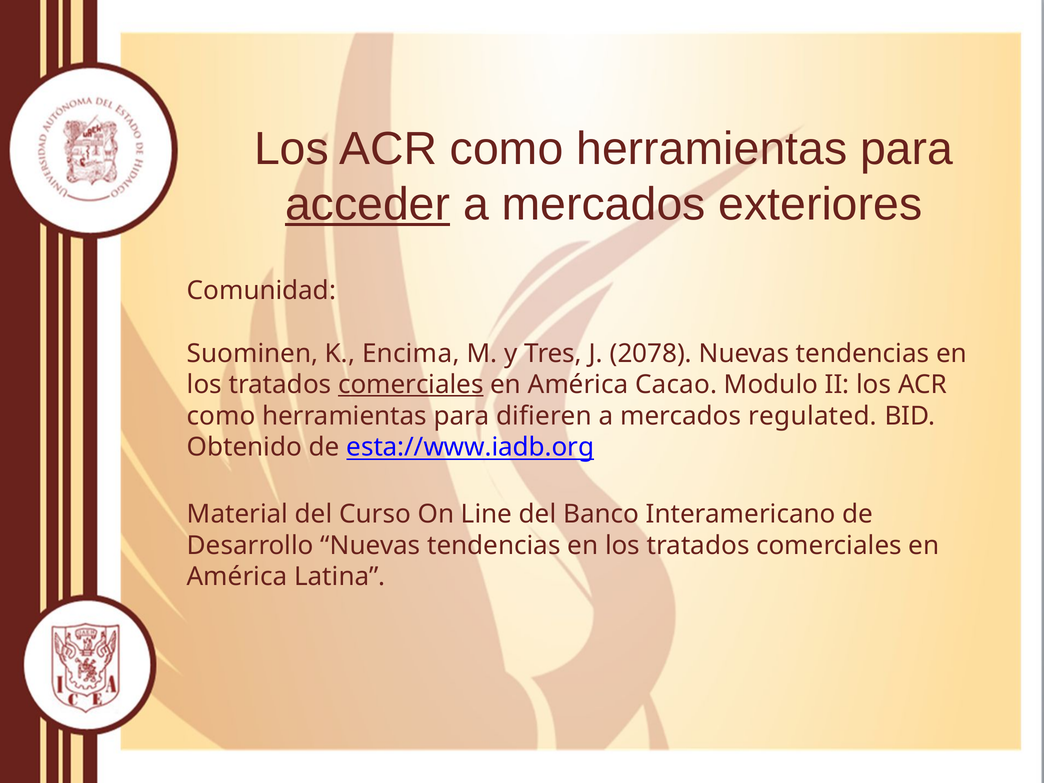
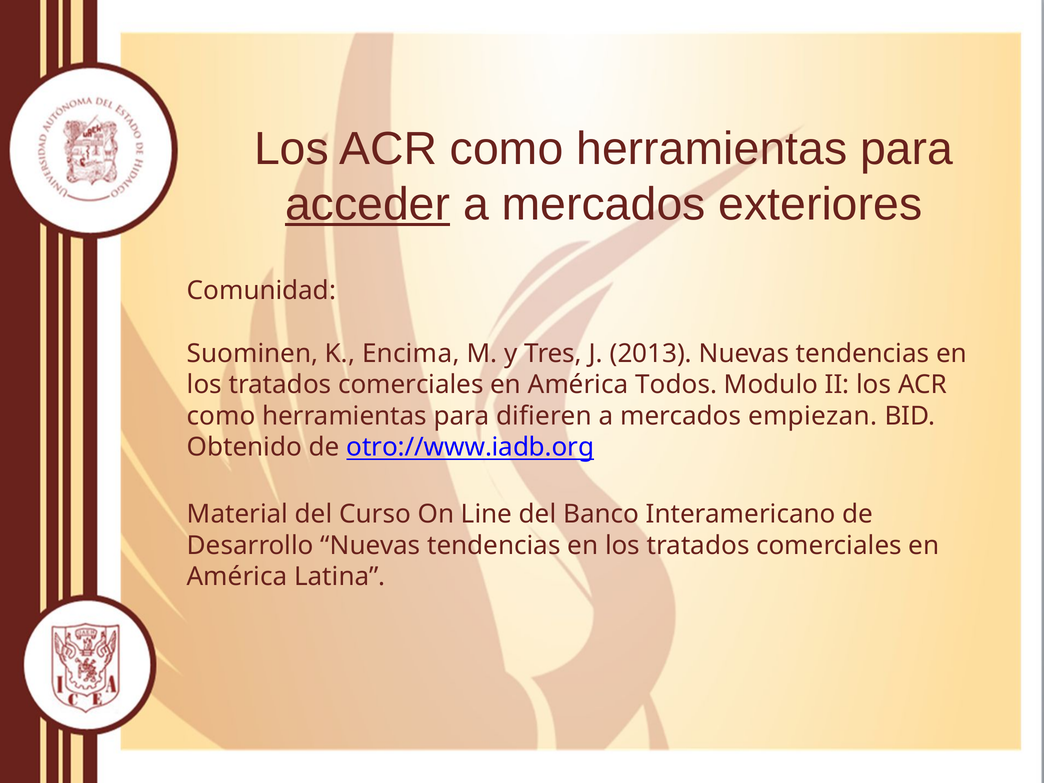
2078: 2078 -> 2013
comerciales at (411, 385) underline: present -> none
Cacao: Cacao -> Todos
regulated: regulated -> empiezan
esta://www.iadb.org: esta://www.iadb.org -> otro://www.iadb.org
